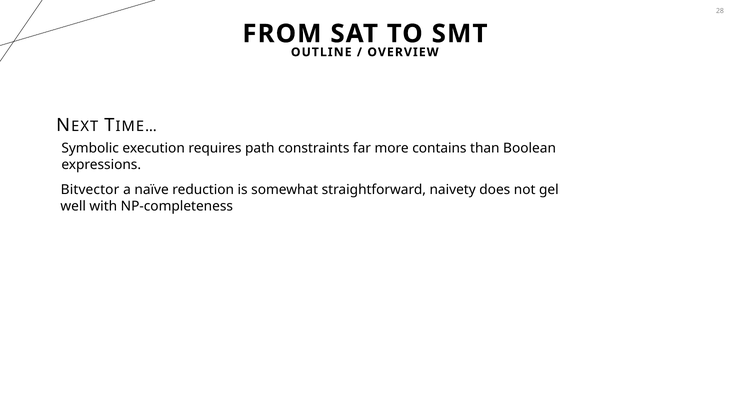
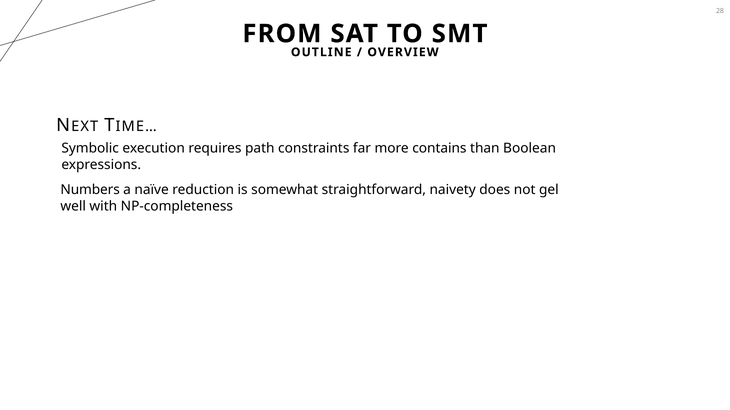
Bitvector: Bitvector -> Numbers
